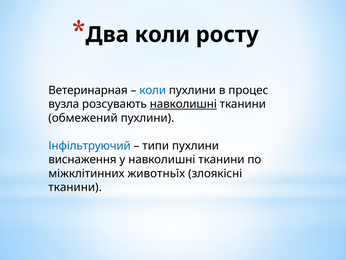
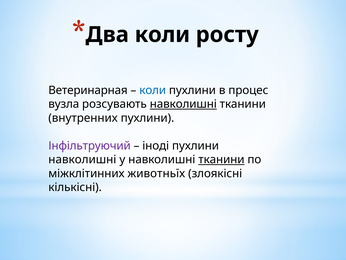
обмежений: обмежений -> внутренних
Інфільтруючий colour: blue -> purple
типи: типи -> іноді
виснаження at (82, 159): виснаження -> навколишні
тканини at (221, 159) underline: none -> present
тканини at (75, 187): тканини -> кількісні
